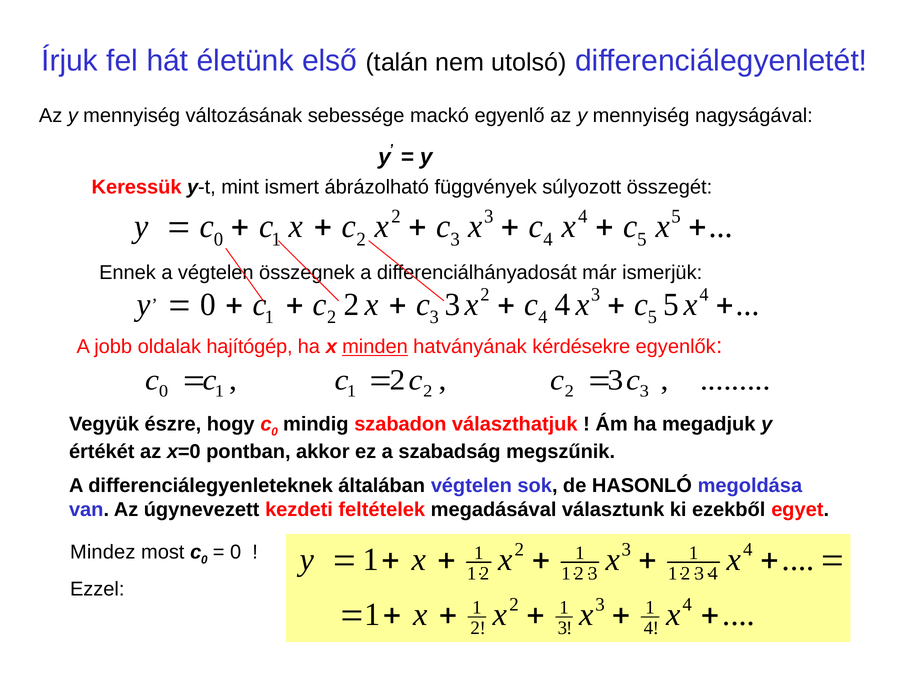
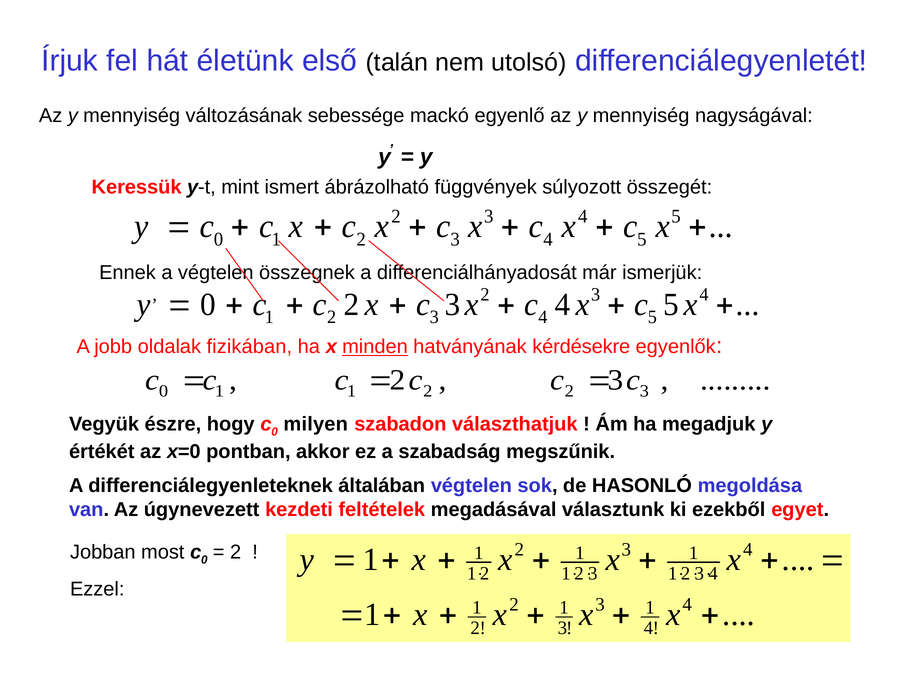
hajítógép: hajítógép -> fizikában
mindig: mindig -> milyen
Mindez: Mindez -> Jobban
0 at (236, 552): 0 -> 2
